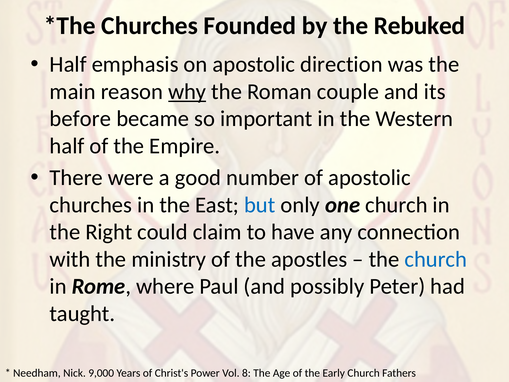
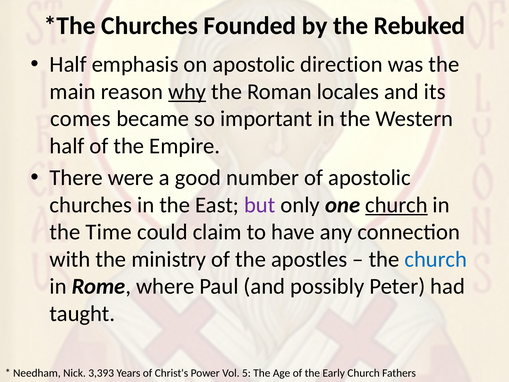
couple: couple -> locales
before: before -> comes
but colour: blue -> purple
church at (396, 205) underline: none -> present
Right: Right -> Time
9,000: 9,000 -> 3,393
8: 8 -> 5
